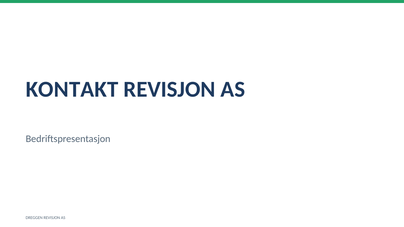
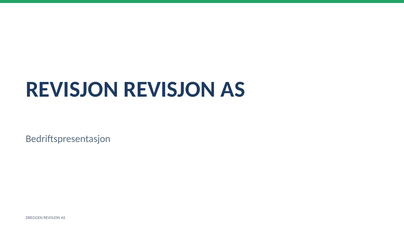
KONTAKT at (72, 90): KONTAKT -> REVISJON
